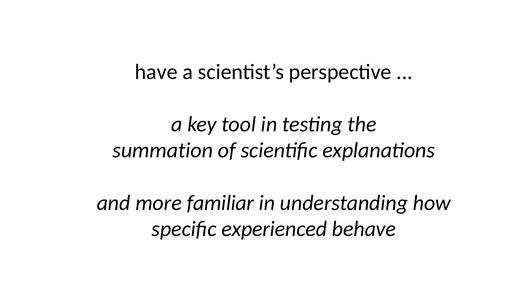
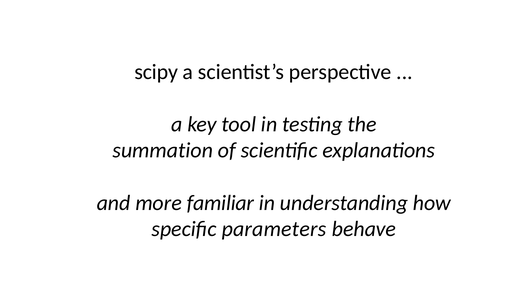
have: have -> scipy
experienced: experienced -> parameters
